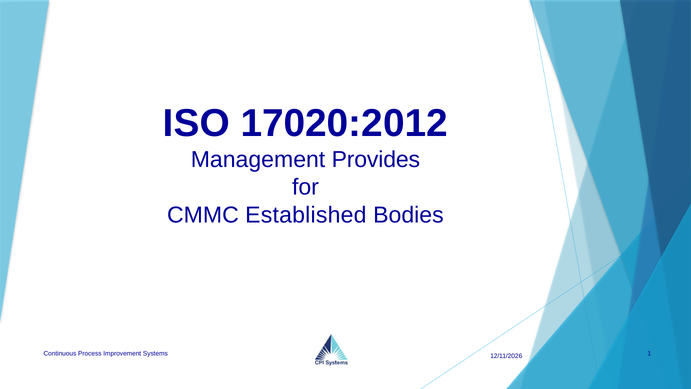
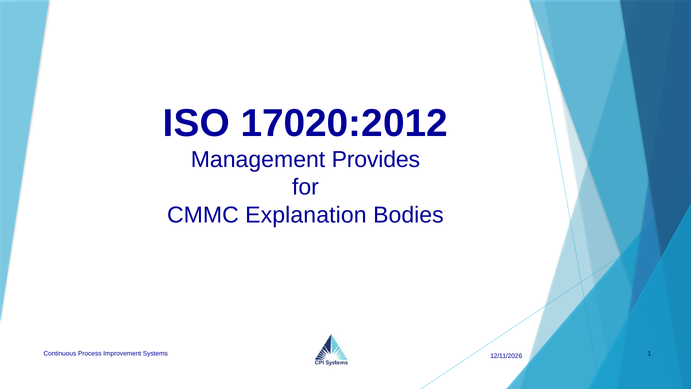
Established: Established -> Explanation
